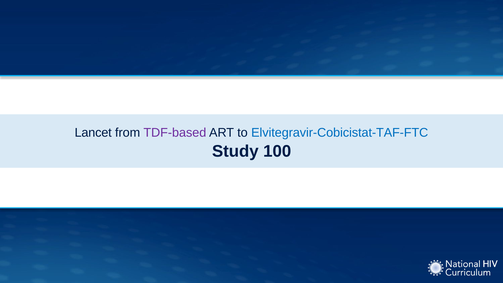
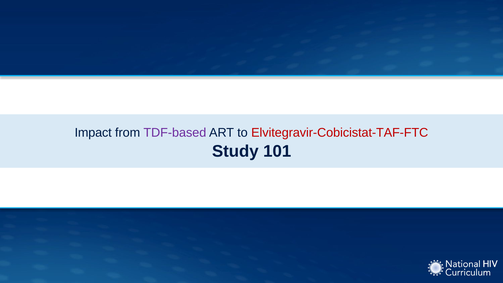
Lancet: Lancet -> Impact
Elvitegravir-Cobicistat-TAF-FTC colour: blue -> red
100: 100 -> 101
